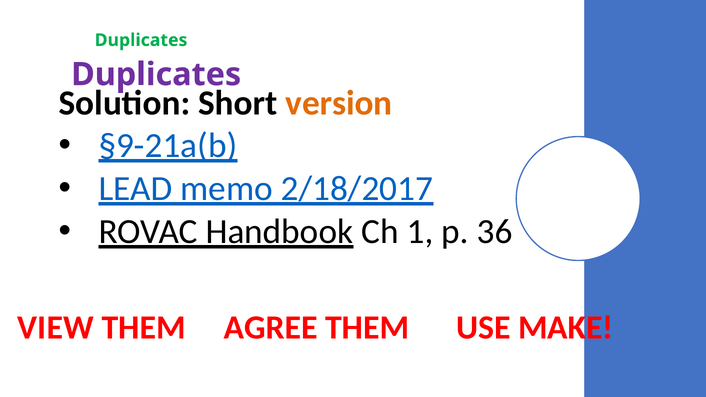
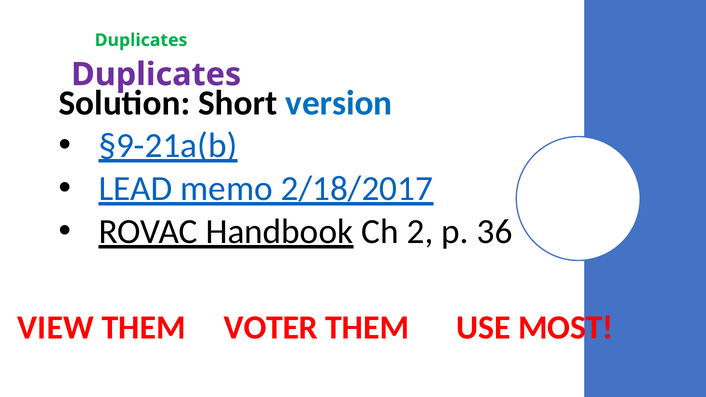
version colour: orange -> blue
1: 1 -> 2
AGREE: AGREE -> VOTER
MAKE: MAKE -> MOST
